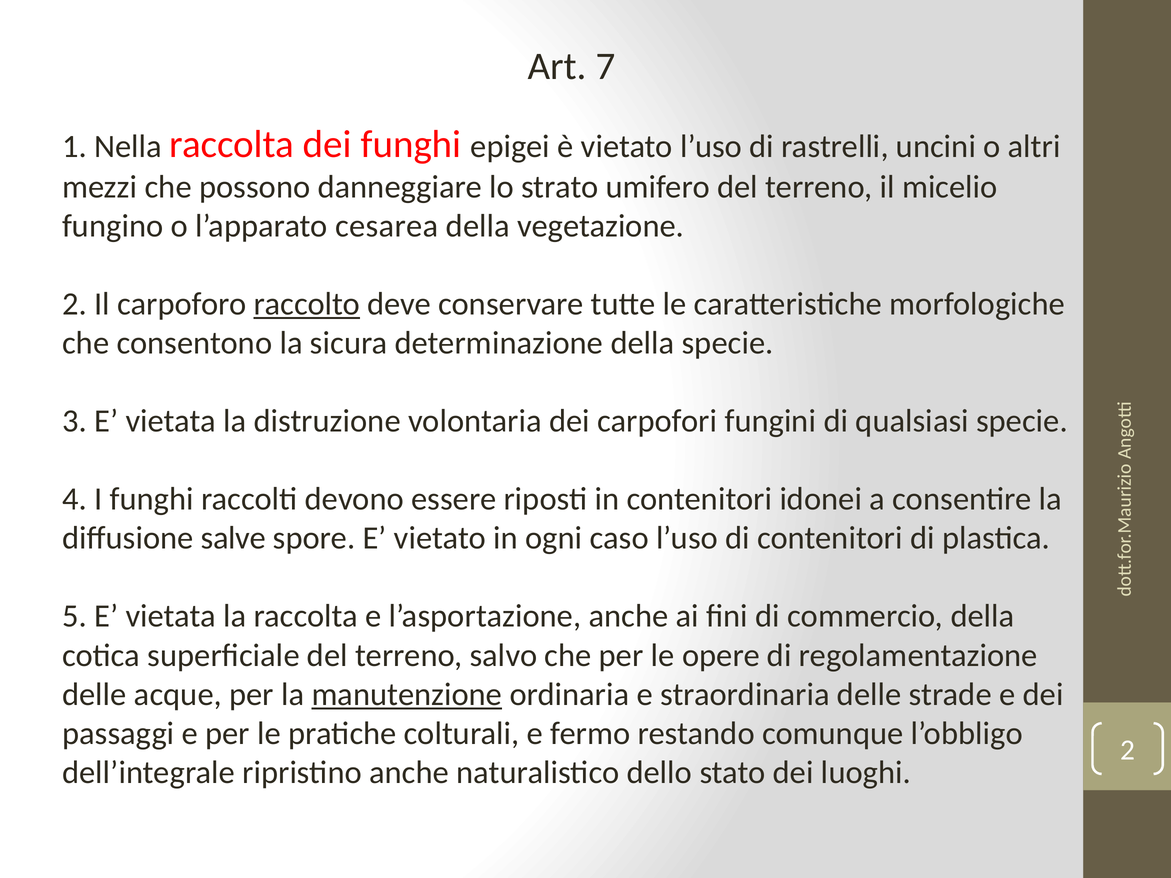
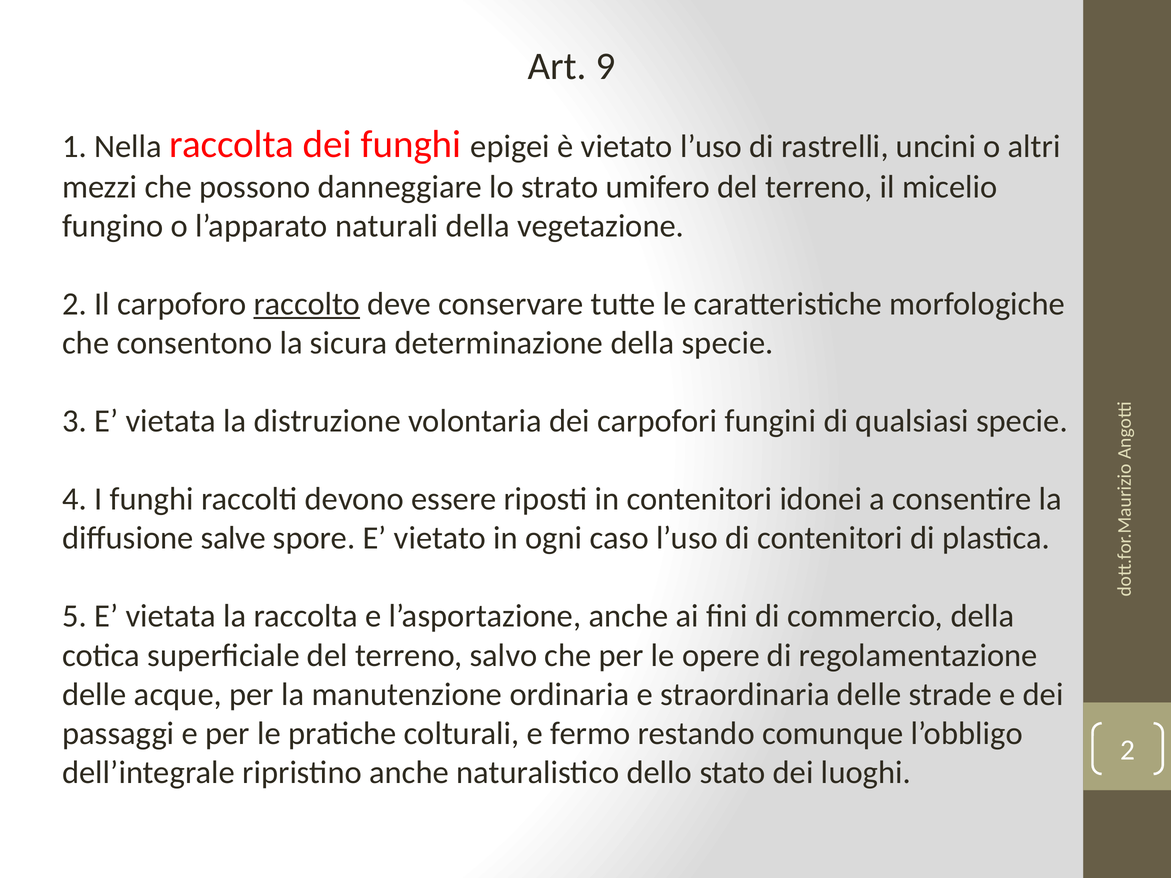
7: 7 -> 9
cesarea: cesarea -> naturali
manutenzione underline: present -> none
